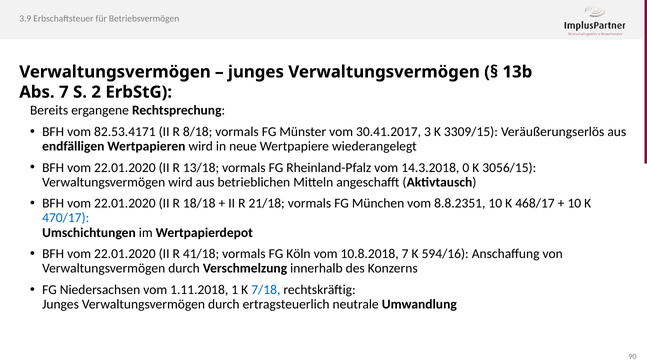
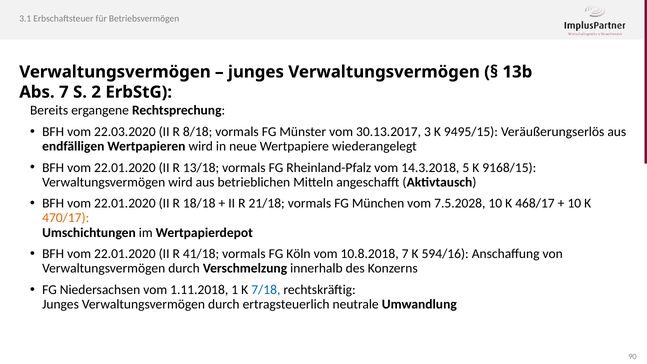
3.9: 3.9 -> 3.1
82.53.4171: 82.53.4171 -> 22.03.2020
30.41.2017: 30.41.2017 -> 30.13.2017
3309/15: 3309/15 -> 9495/15
0: 0 -> 5
3056/15: 3056/15 -> 9168/15
8.8.2351: 8.8.2351 -> 7.5.2028
470/17 colour: blue -> orange
